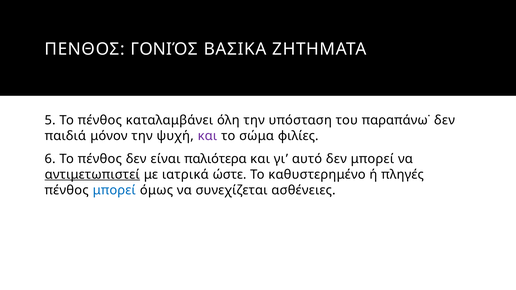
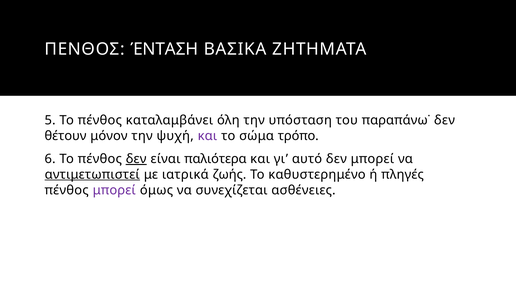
ΓΟΝΙΌΣ: ΓΟΝΙΌΣ -> ΈΝΤΑΣΗ
παιδιά: παιδιά -> θέτουν
φιλίες: φιλίες -> τρόπο
δεν at (136, 159) underline: none -> present
ώστε: ώστε -> ζωής
μπορεί at (114, 190) colour: blue -> purple
